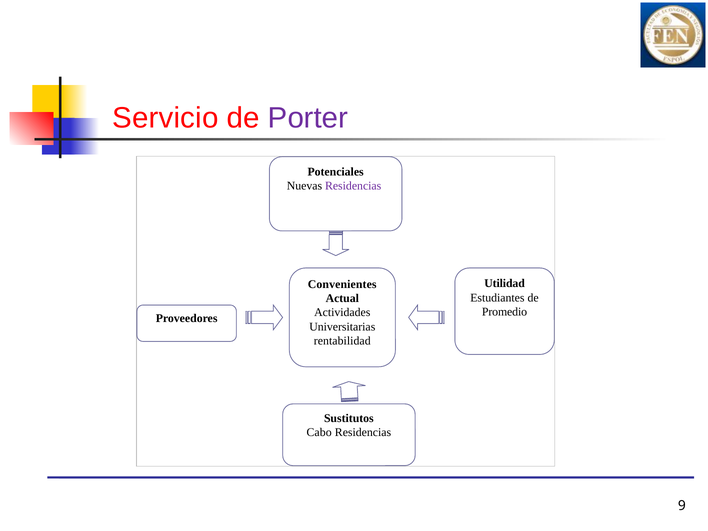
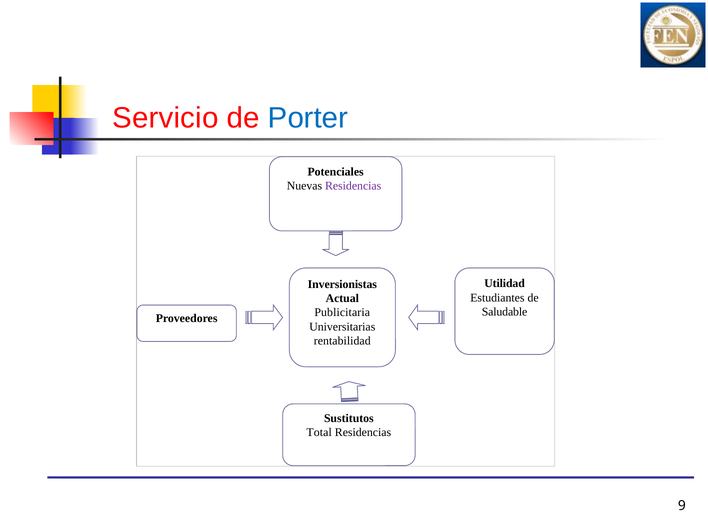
Porter colour: purple -> blue
Convenientes: Convenientes -> Inversionistas
Promedio: Promedio -> Saludable
Actividades: Actividades -> Publicitaria
Cabo: Cabo -> Total
